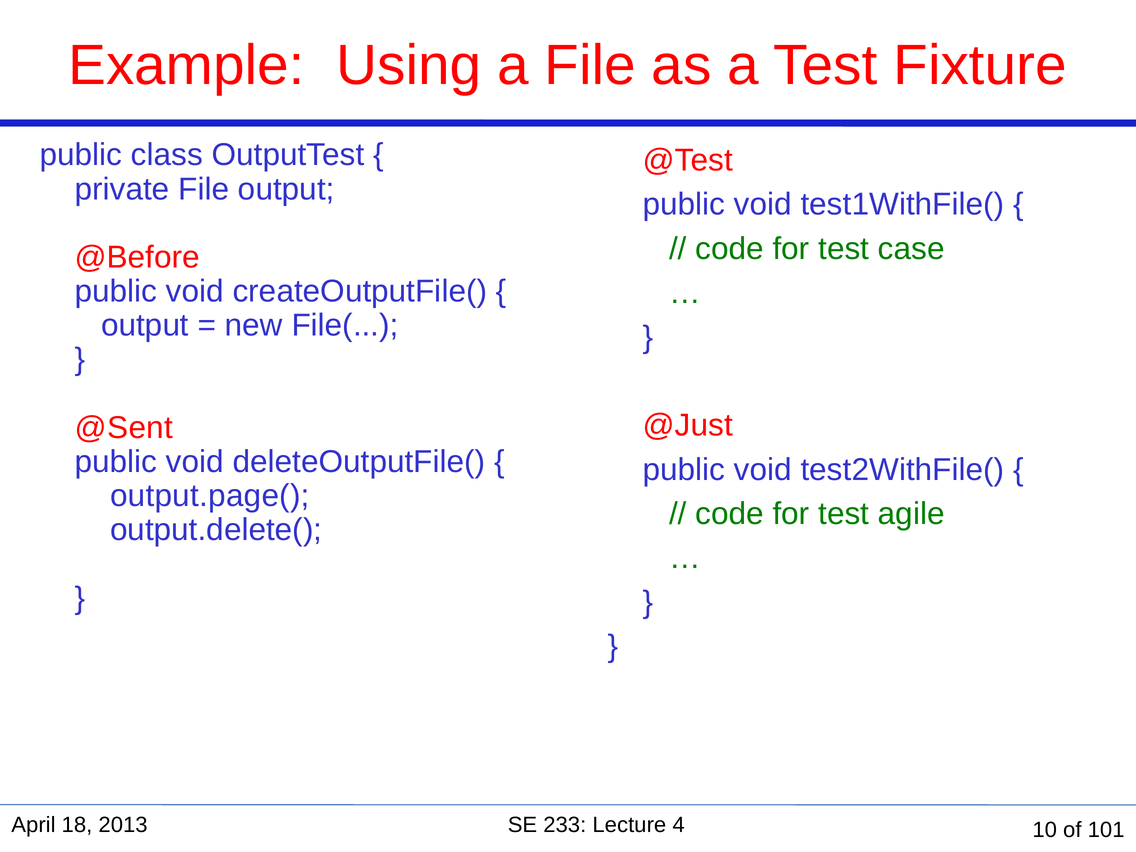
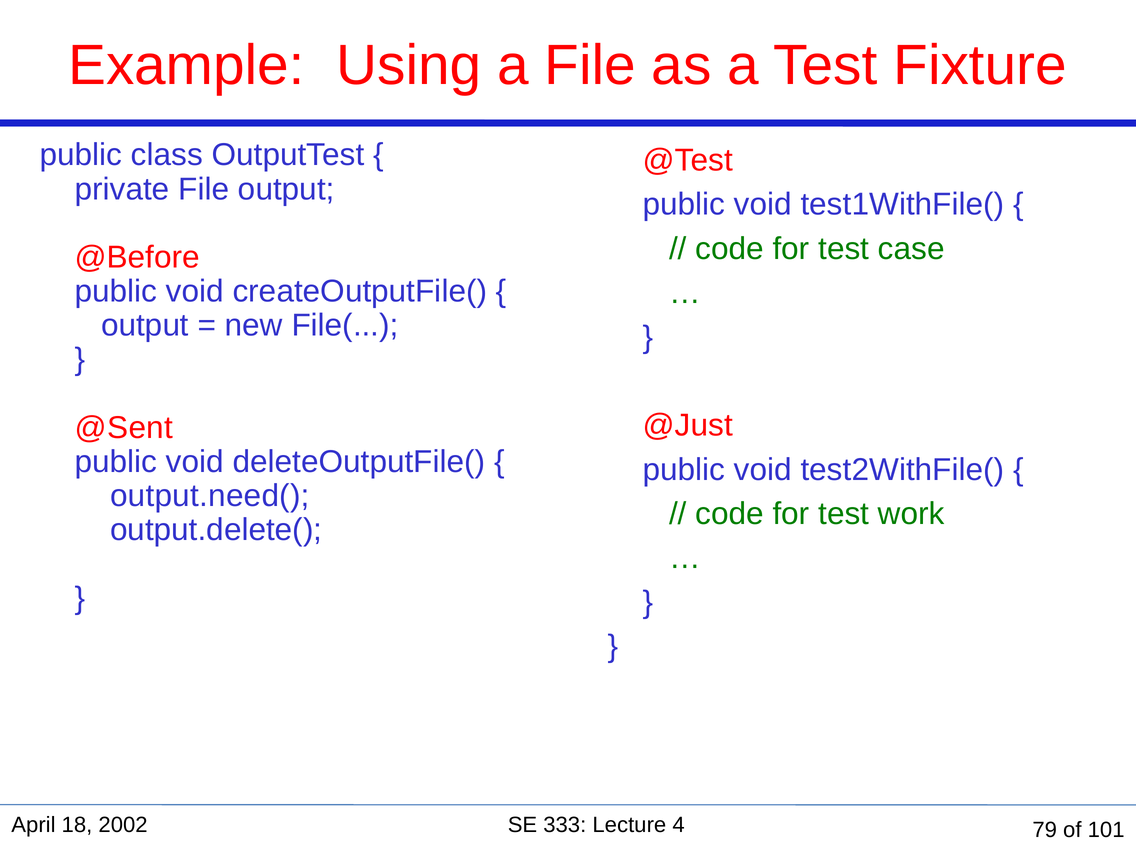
output.page(: output.page( -> output.need(
agile: agile -> work
2013: 2013 -> 2002
233: 233 -> 333
10: 10 -> 79
